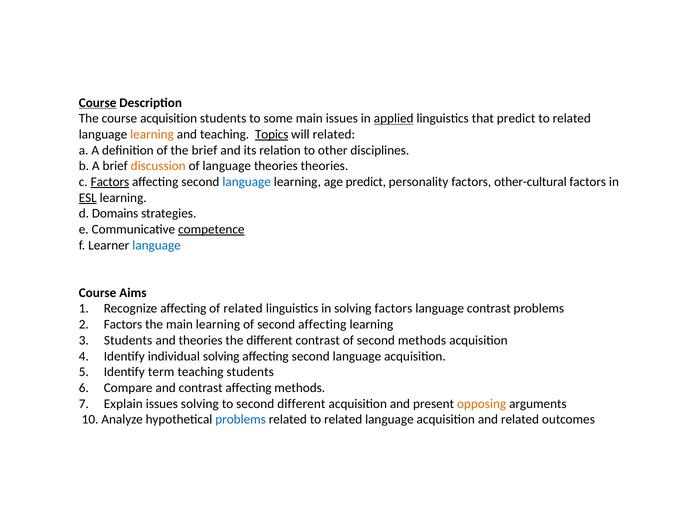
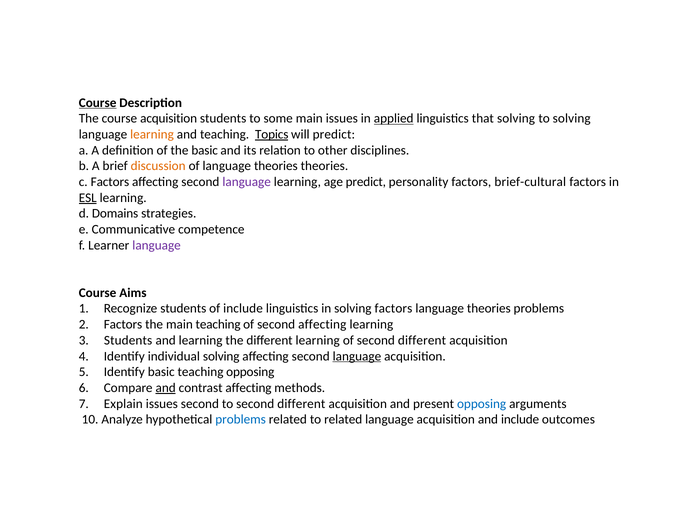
that predict: predict -> solving
related at (572, 118): related -> solving
will related: related -> predict
the brief: brief -> basic
Factors at (110, 182) underline: present -> none
language at (247, 182) colour: blue -> purple
other-cultural: other-cultural -> brief-cultural
competence underline: present -> none
language at (157, 245) colour: blue -> purple
Recognize affecting: affecting -> students
of related: related -> include
contrast at (489, 308): contrast -> theories
main learning: learning -> teaching
and theories: theories -> learning
different contrast: contrast -> learning
of second methods: methods -> different
language at (357, 356) underline: none -> present
Identify term: term -> basic
teaching students: students -> opposing
and at (166, 387) underline: none -> present
issues solving: solving -> second
opposing at (482, 403) colour: orange -> blue
and related: related -> include
